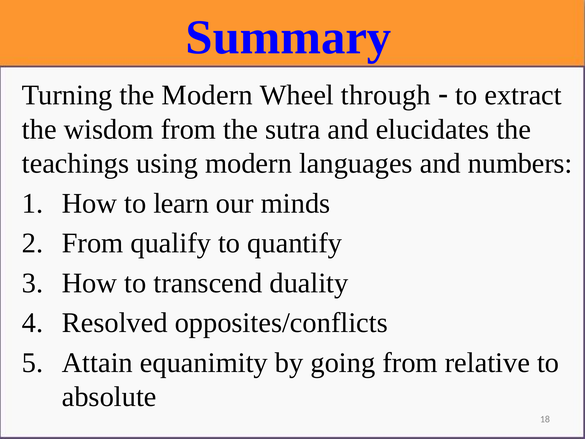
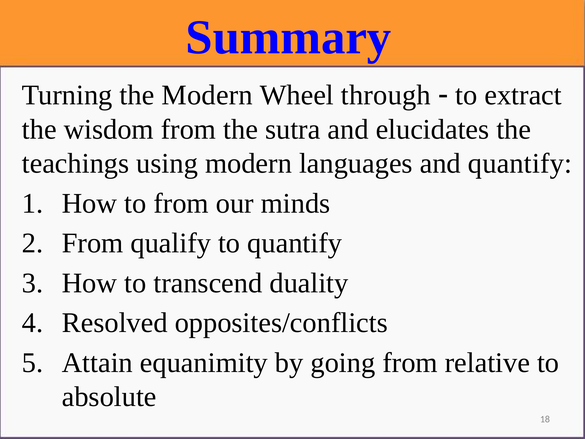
and numbers: numbers -> quantify
to learn: learn -> from
